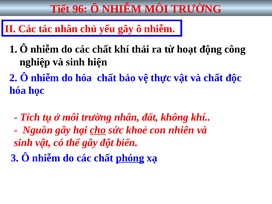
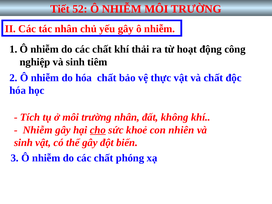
96: 96 -> 52
hiện: hiện -> tiêm
Nguồn at (38, 130): Nguồn -> Nhiễm
phóng underline: present -> none
